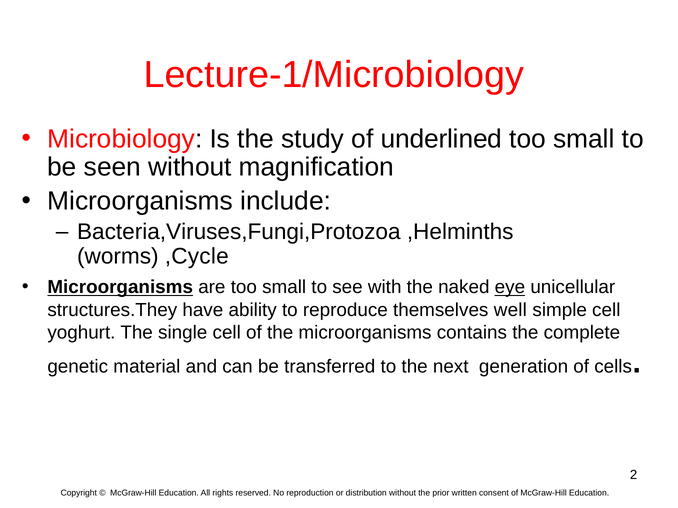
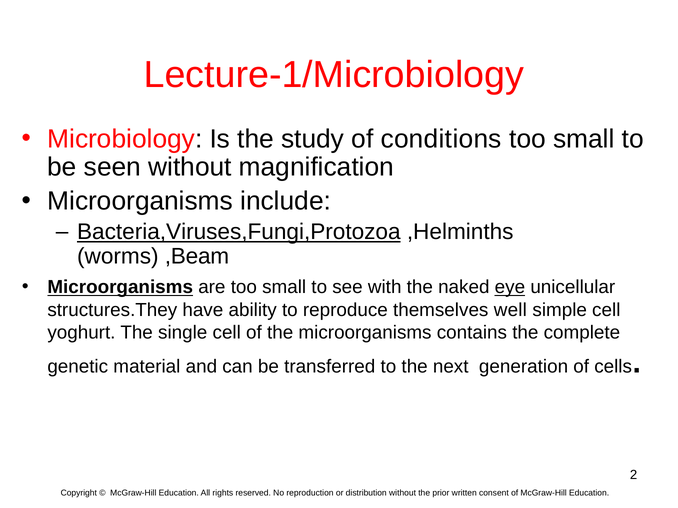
underlined: underlined -> conditions
Bacteria,Viruses,Fungi,Protozoa underline: none -> present
,Cycle: ,Cycle -> ,Beam
